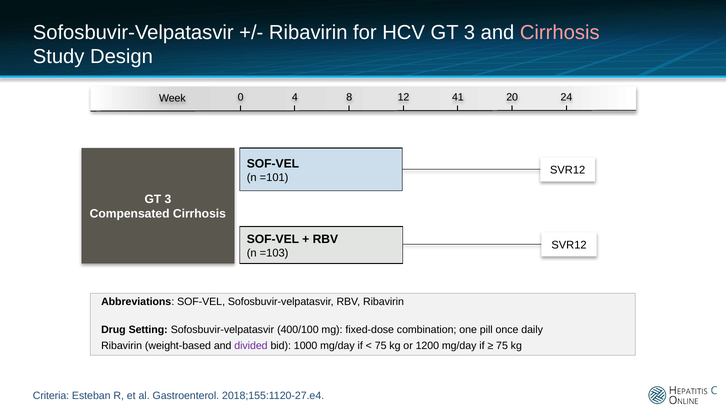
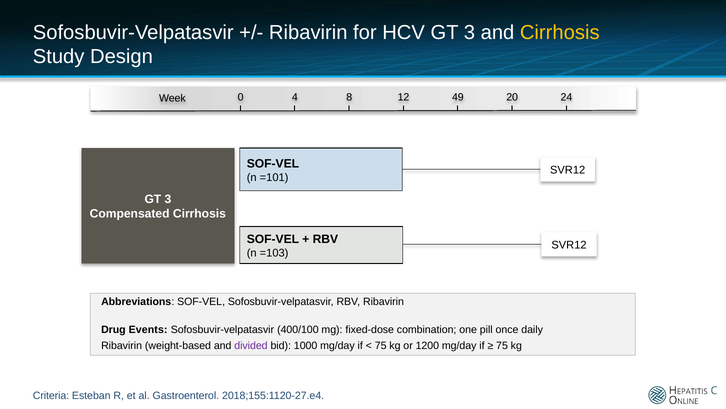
Cirrhosis at (560, 32) colour: pink -> yellow
41: 41 -> 49
Setting: Setting -> Events
